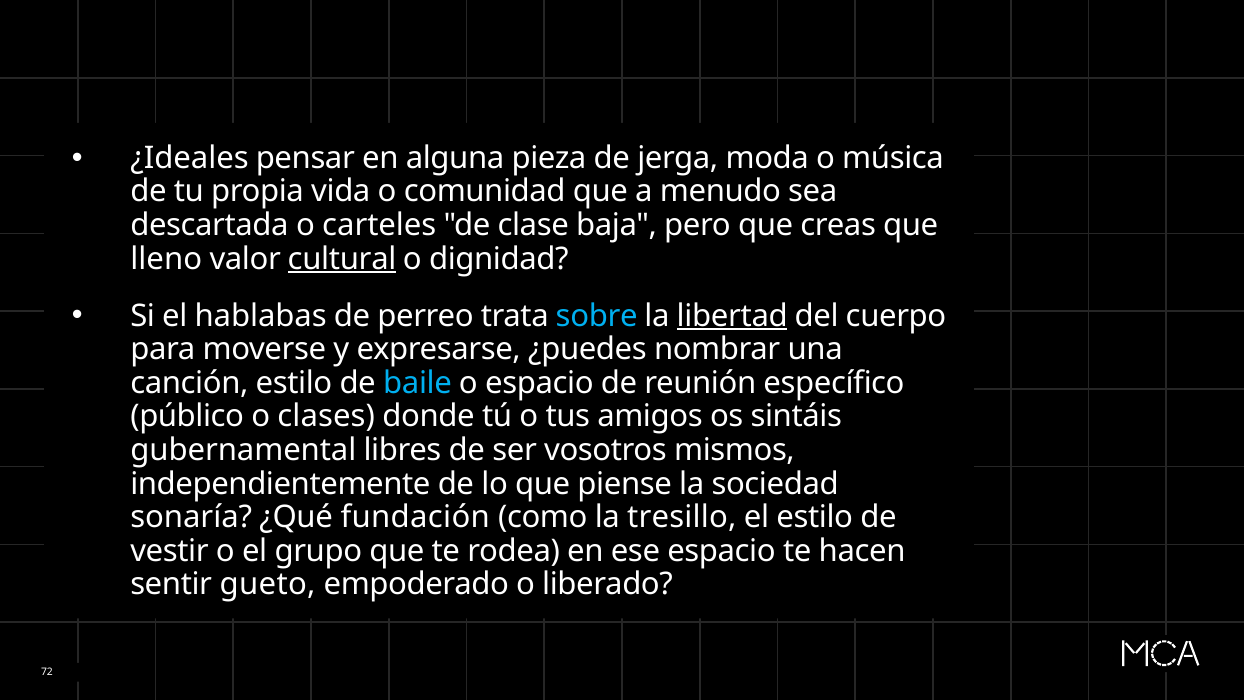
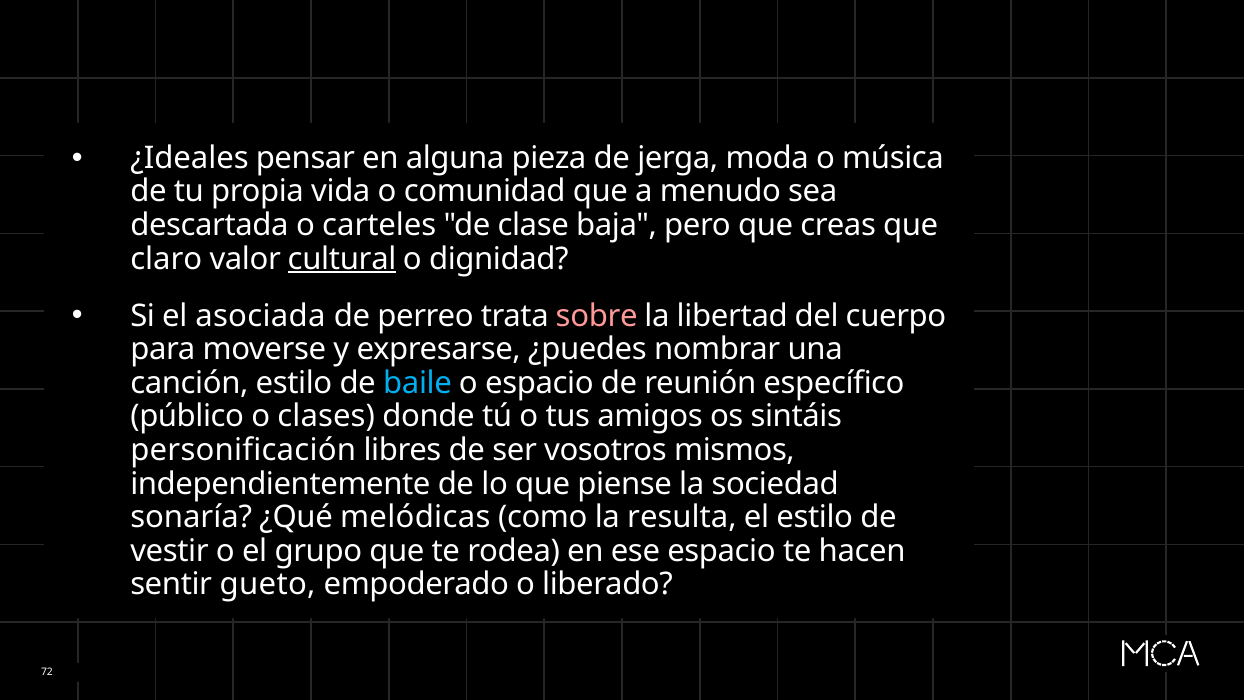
lleno: lleno -> claro
hablabas: hablabas -> asociada
sobre colour: light blue -> pink
libertad underline: present -> none
gubernamental: gubernamental -> personificación
fundación: fundación -> melódicas
tresillo: tresillo -> resulta
